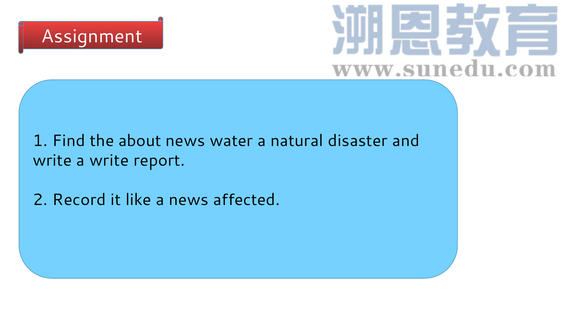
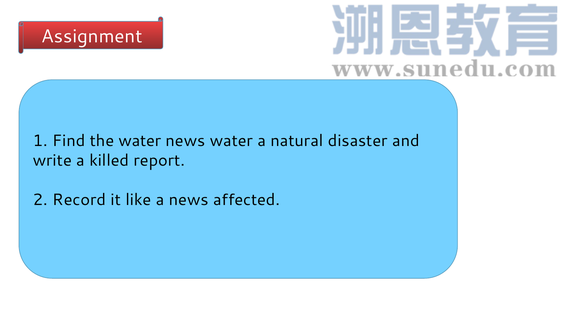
the about: about -> water
a write: write -> killed
